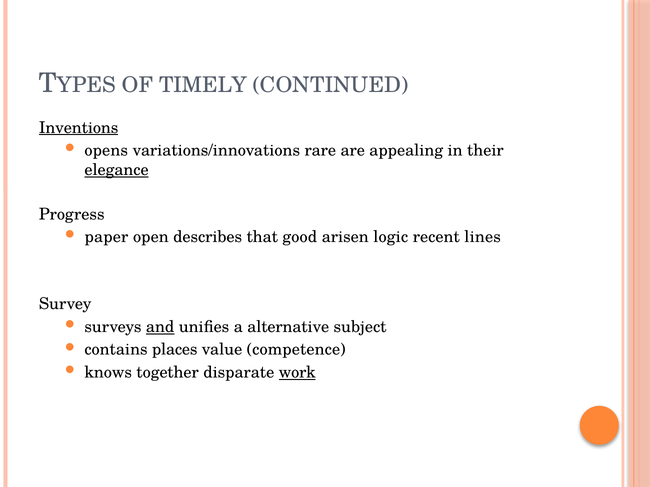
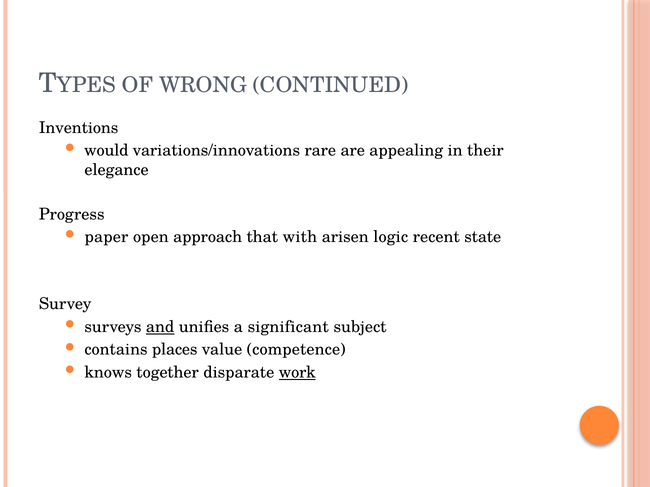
TIMELY: TIMELY -> WRONG
Inventions underline: present -> none
opens: opens -> would
elegance underline: present -> none
describes: describes -> approach
good: good -> with
lines: lines -> state
alternative: alternative -> significant
